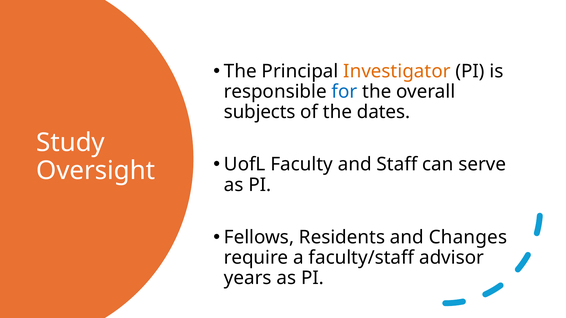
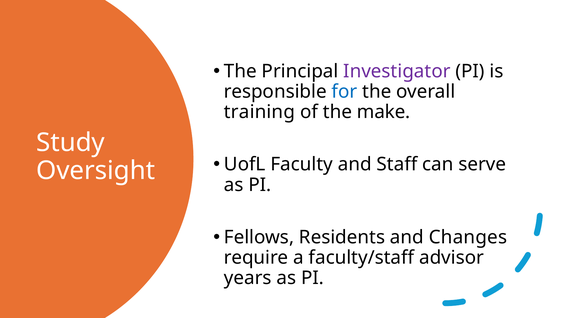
Investigator colour: orange -> purple
subjects: subjects -> training
dates: dates -> make
